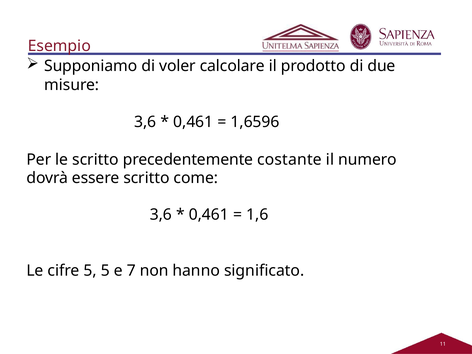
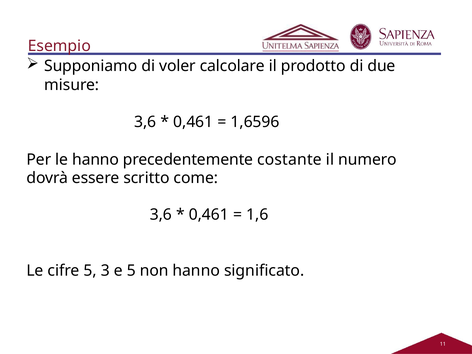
le scritto: scritto -> hanno
5 5: 5 -> 3
e 7: 7 -> 5
